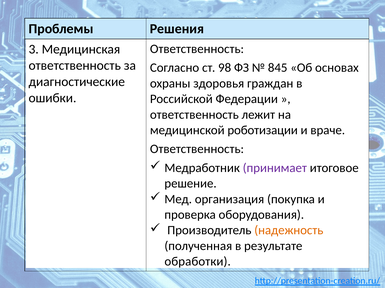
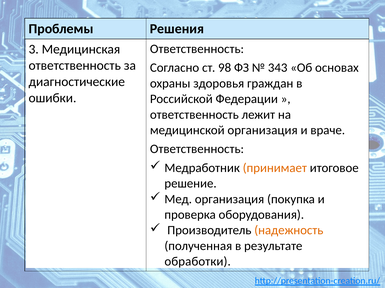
845: 845 -> 343
медицинской роботизации: роботизации -> организация
принимает colour: purple -> orange
